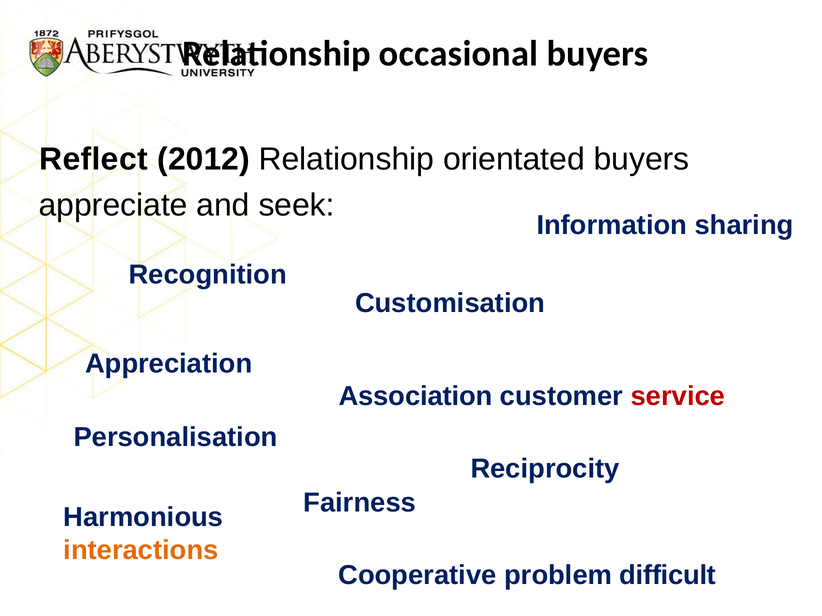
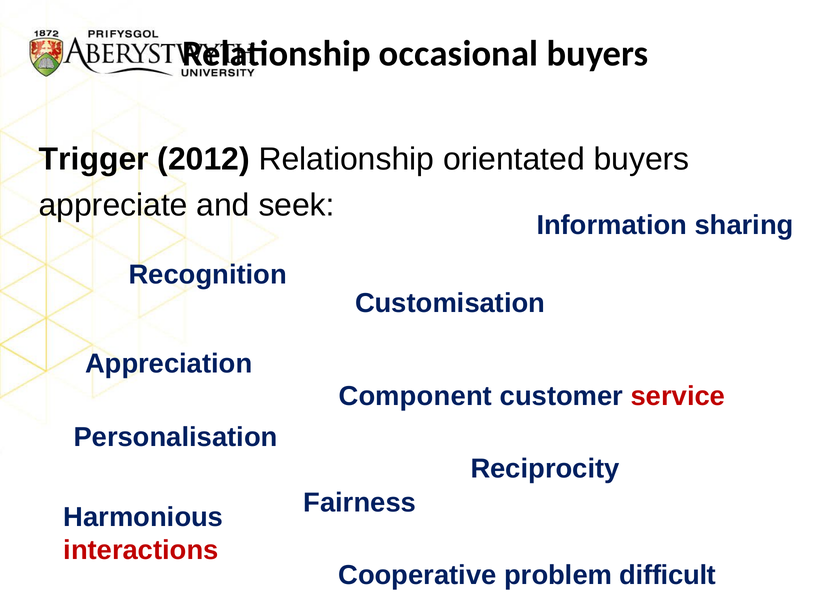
Reflect: Reflect -> Trigger
Association: Association -> Component
interactions colour: orange -> red
